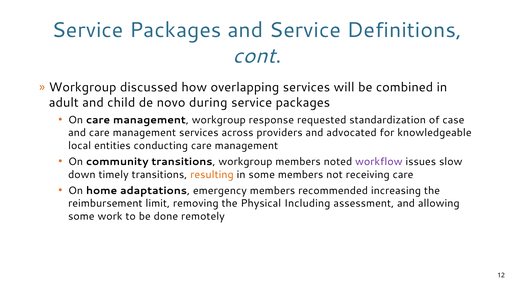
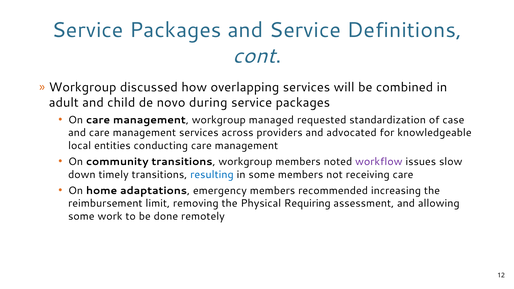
response: response -> managed
resulting colour: orange -> blue
Including: Including -> Requiring
